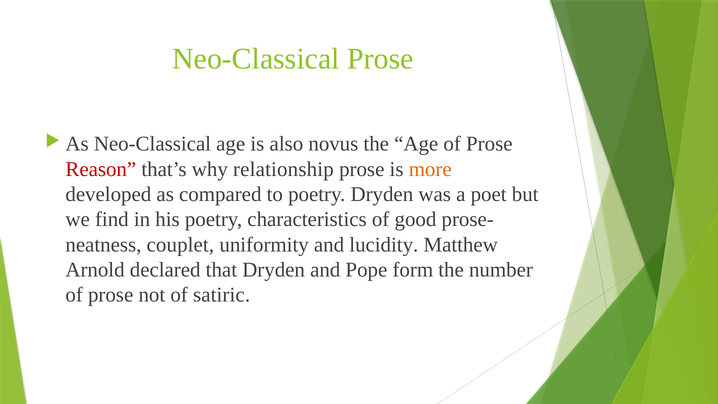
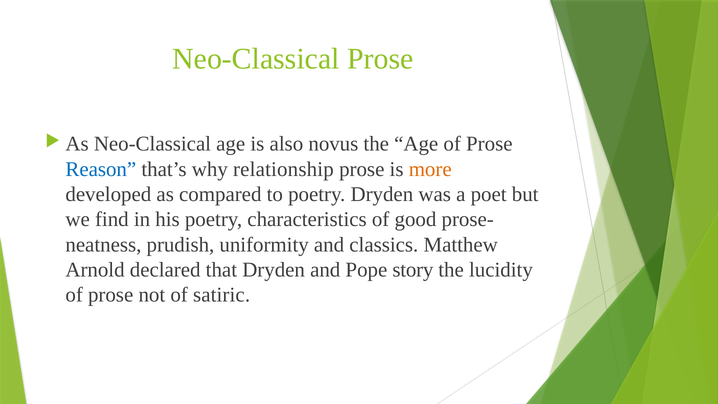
Reason colour: red -> blue
couplet: couplet -> prudish
lucidity: lucidity -> classics
form: form -> story
number: number -> lucidity
